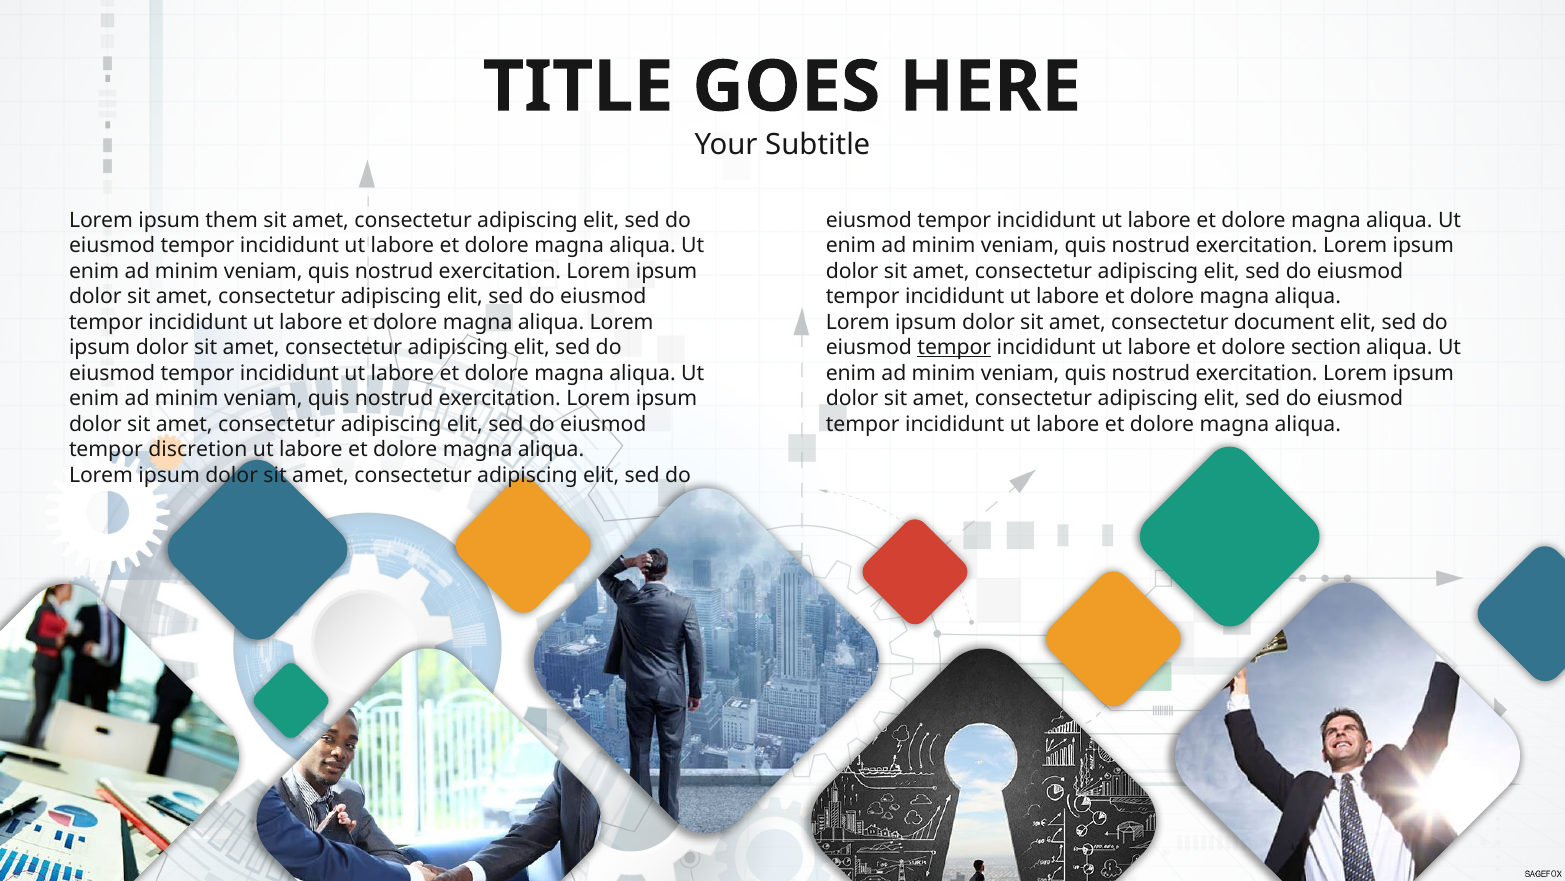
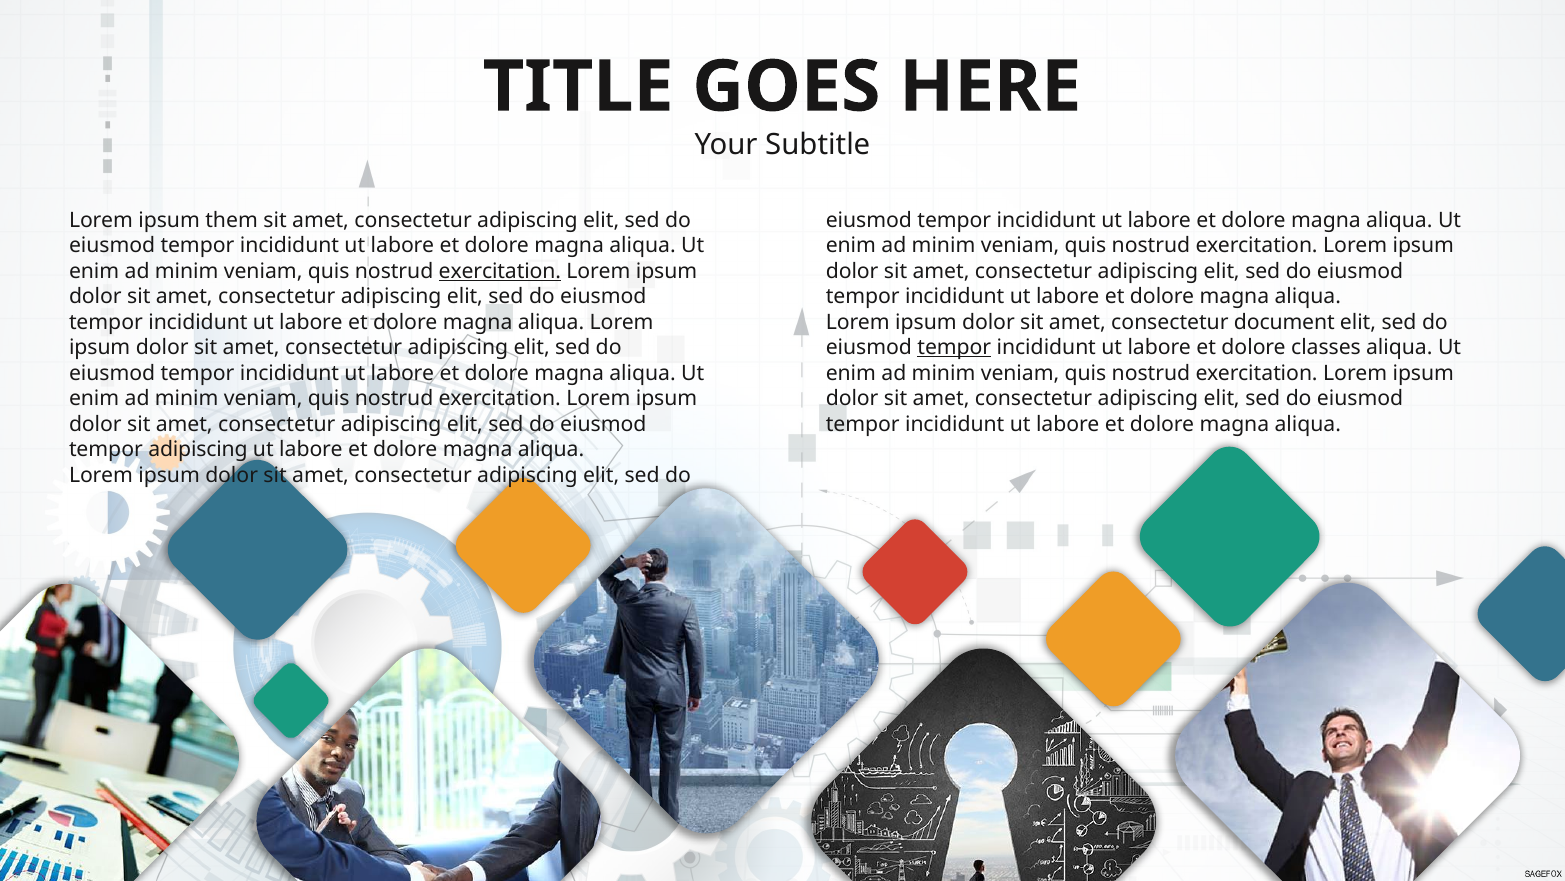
exercitation at (500, 271) underline: none -> present
section: section -> classes
tempor discretion: discretion -> adipiscing
